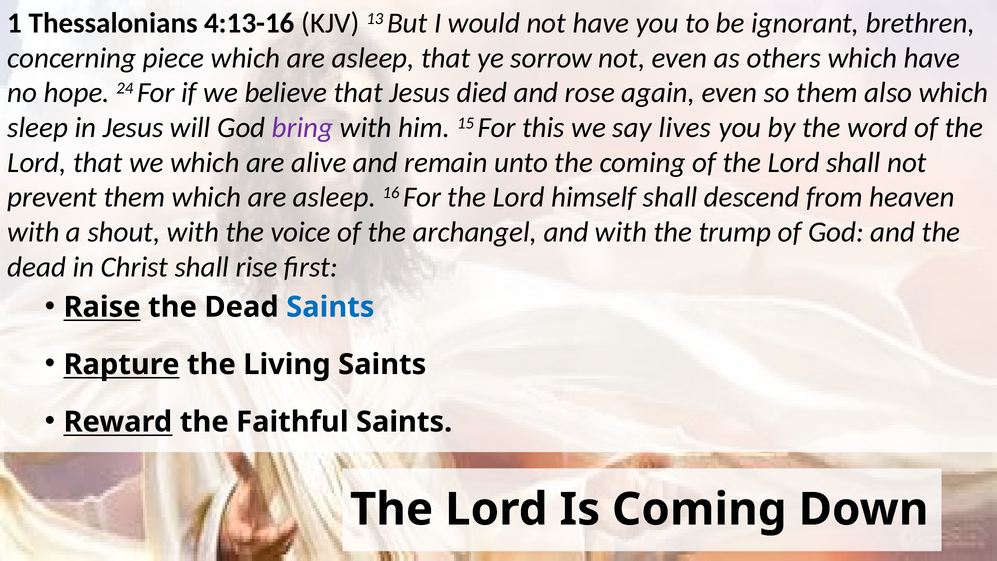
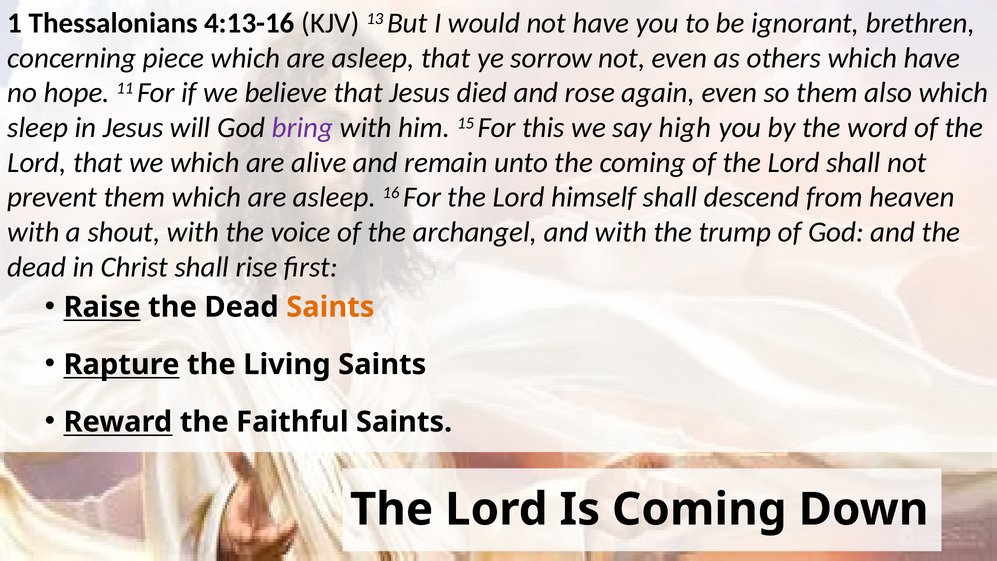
24: 24 -> 11
lives: lives -> high
Saints at (330, 307) colour: blue -> orange
